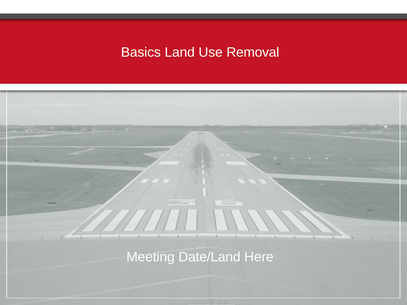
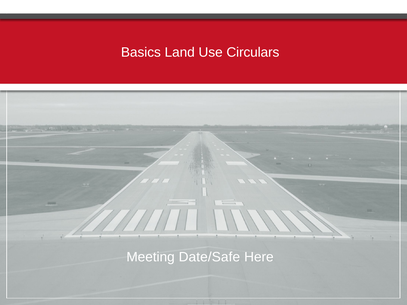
Removal: Removal -> Circulars
Date/Land: Date/Land -> Date/Safe
